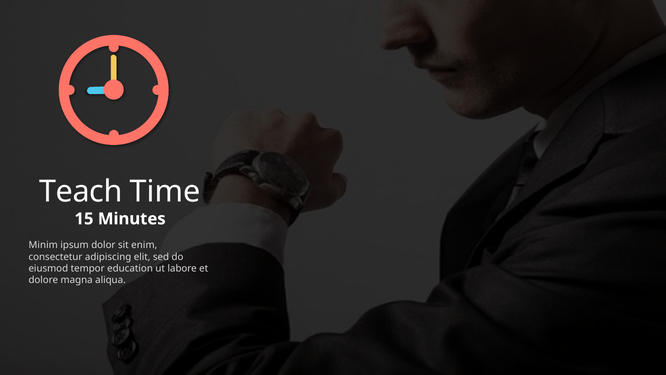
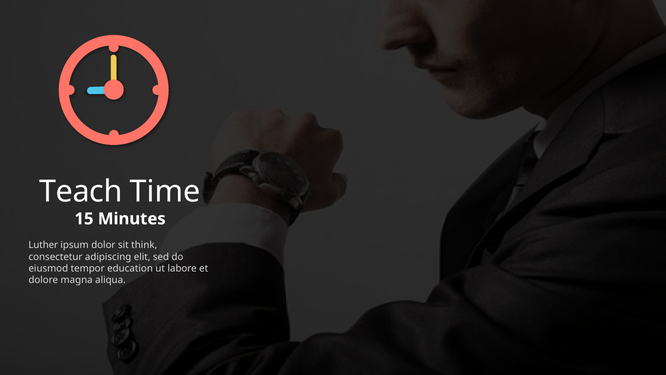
Minim: Minim -> Luther
enim: enim -> think
